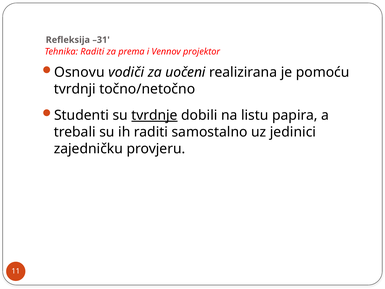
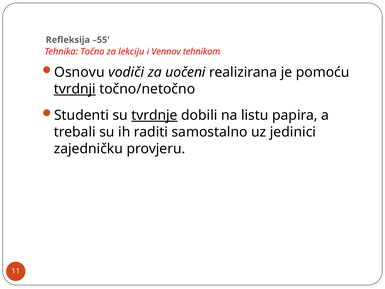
–31: –31 -> –55
Tehnika Raditi: Raditi -> Točno
prema: prema -> lekciju
projektor: projektor -> tehnikom
tvrdnji underline: none -> present
